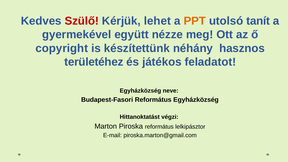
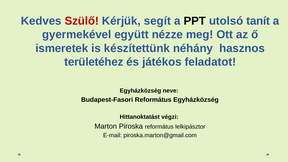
lehet: lehet -> segít
PPT colour: orange -> black
copyright: copyright -> ismeretek
